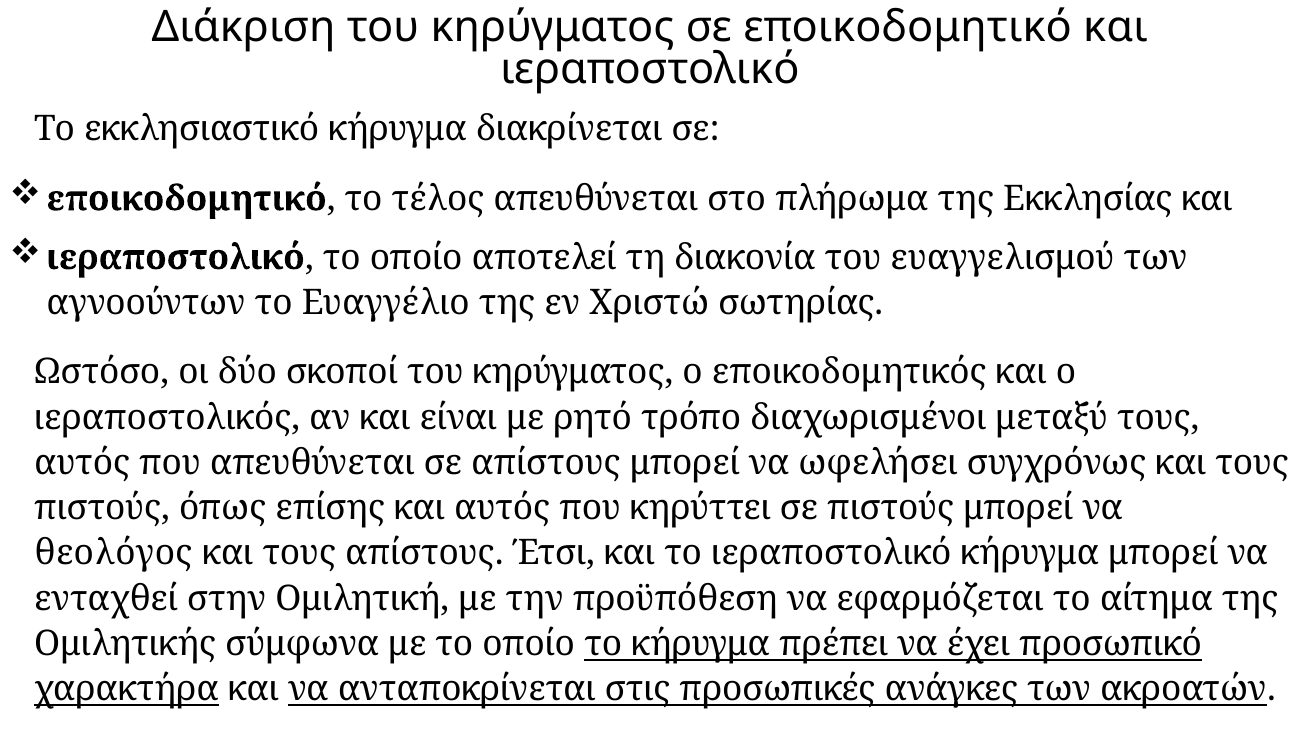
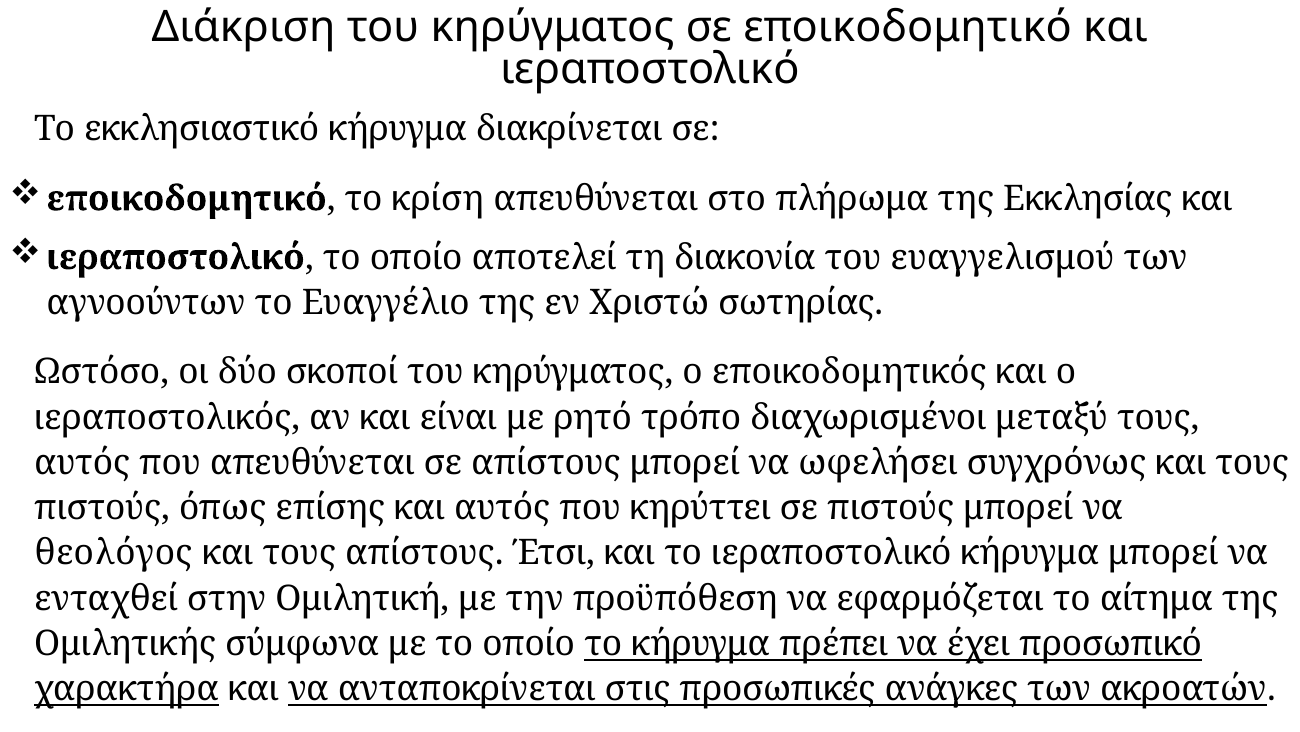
τέλος: τέλος -> κρίση
